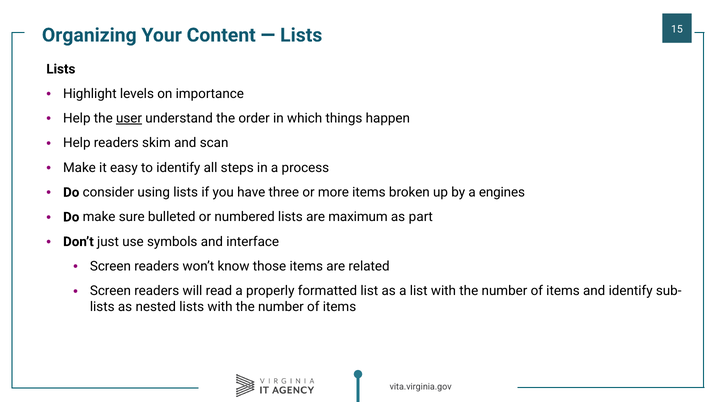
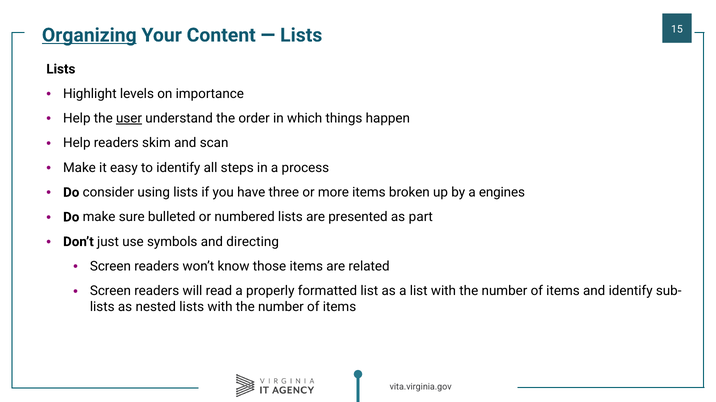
Organizing underline: none -> present
maximum: maximum -> presented
interface: interface -> directing
